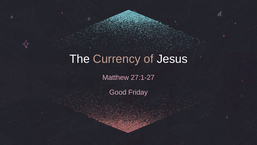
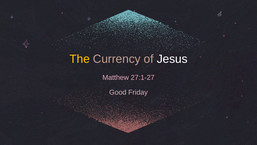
The colour: white -> yellow
